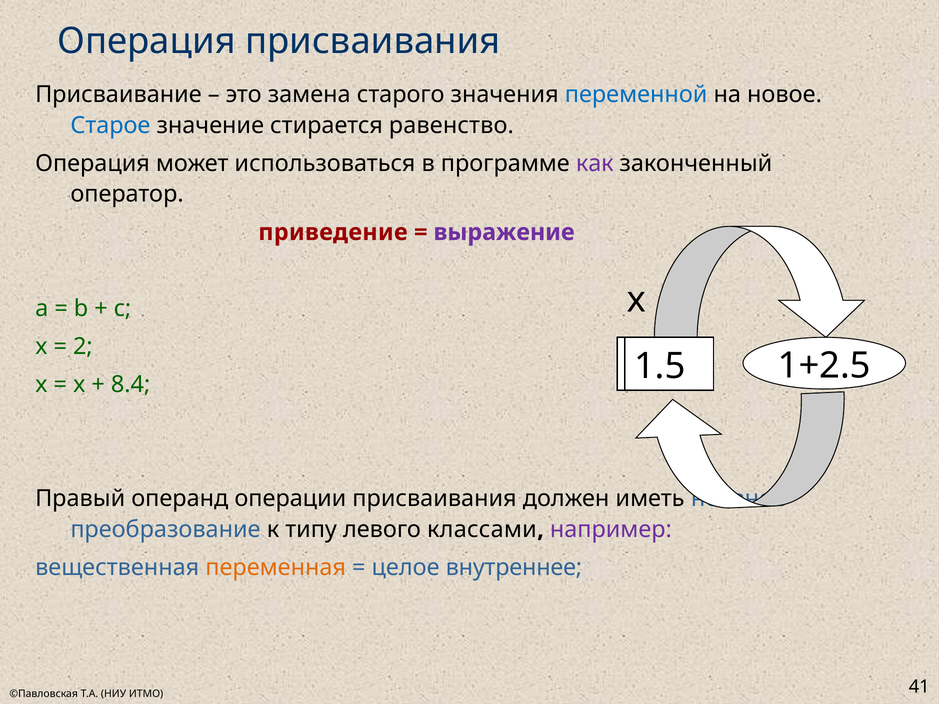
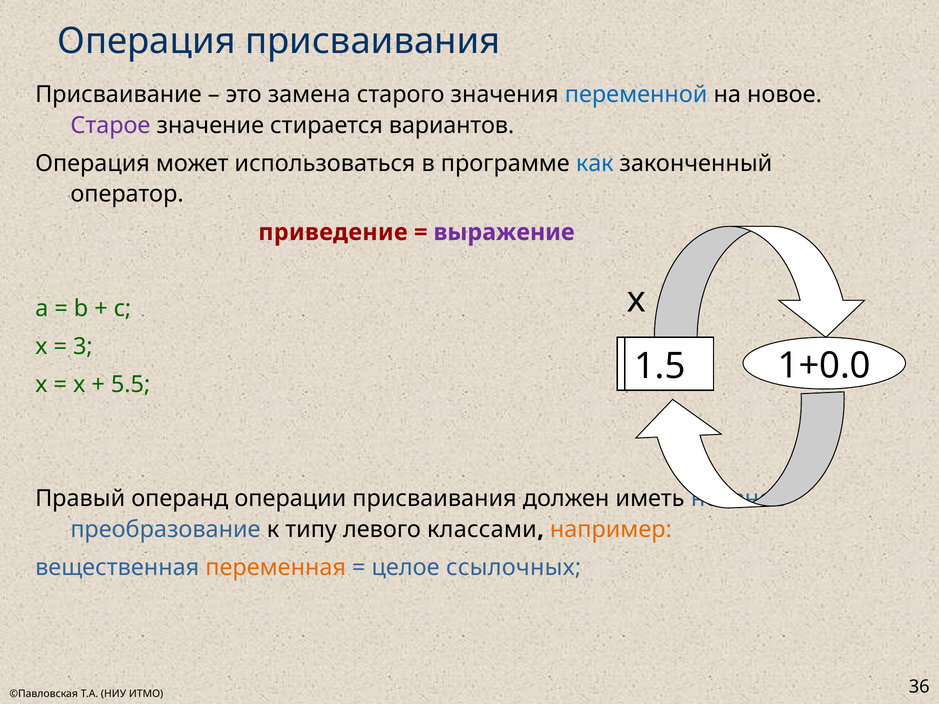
Старое colour: blue -> purple
равенство: равенство -> вариантов
как colour: purple -> blue
2: 2 -> 3
1+2.5: 1+2.5 -> 1+0.0
8.4: 8.4 -> 5.5
например colour: purple -> orange
внутреннее: внутреннее -> ссылочных
41: 41 -> 36
